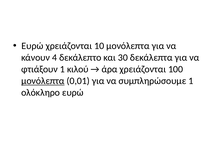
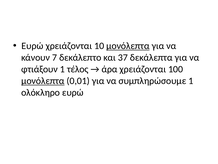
μονόλεπτα at (128, 46) underline: none -> present
4: 4 -> 7
30: 30 -> 37
κιλού: κιλού -> τέλος
